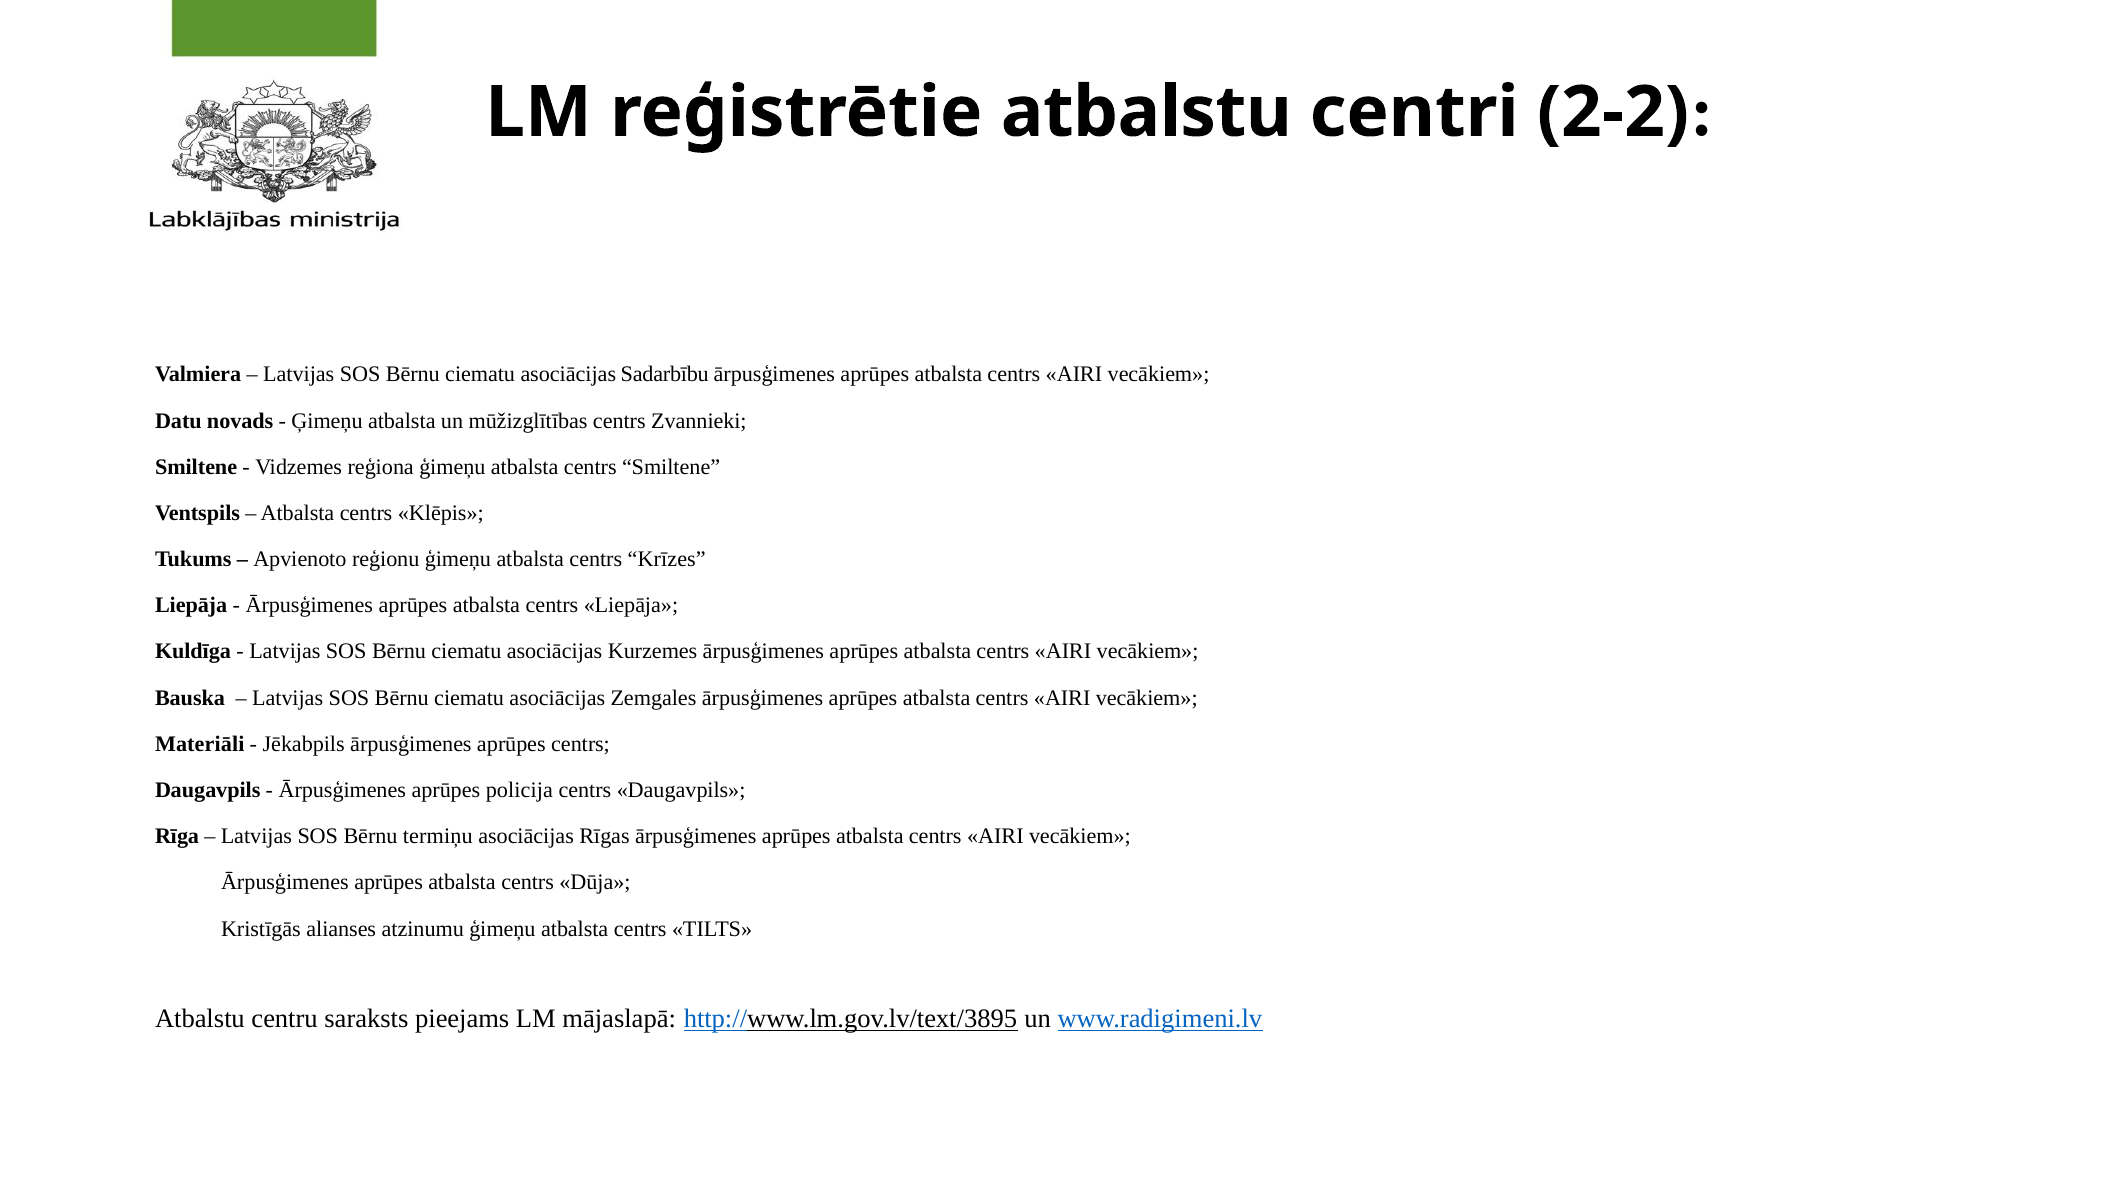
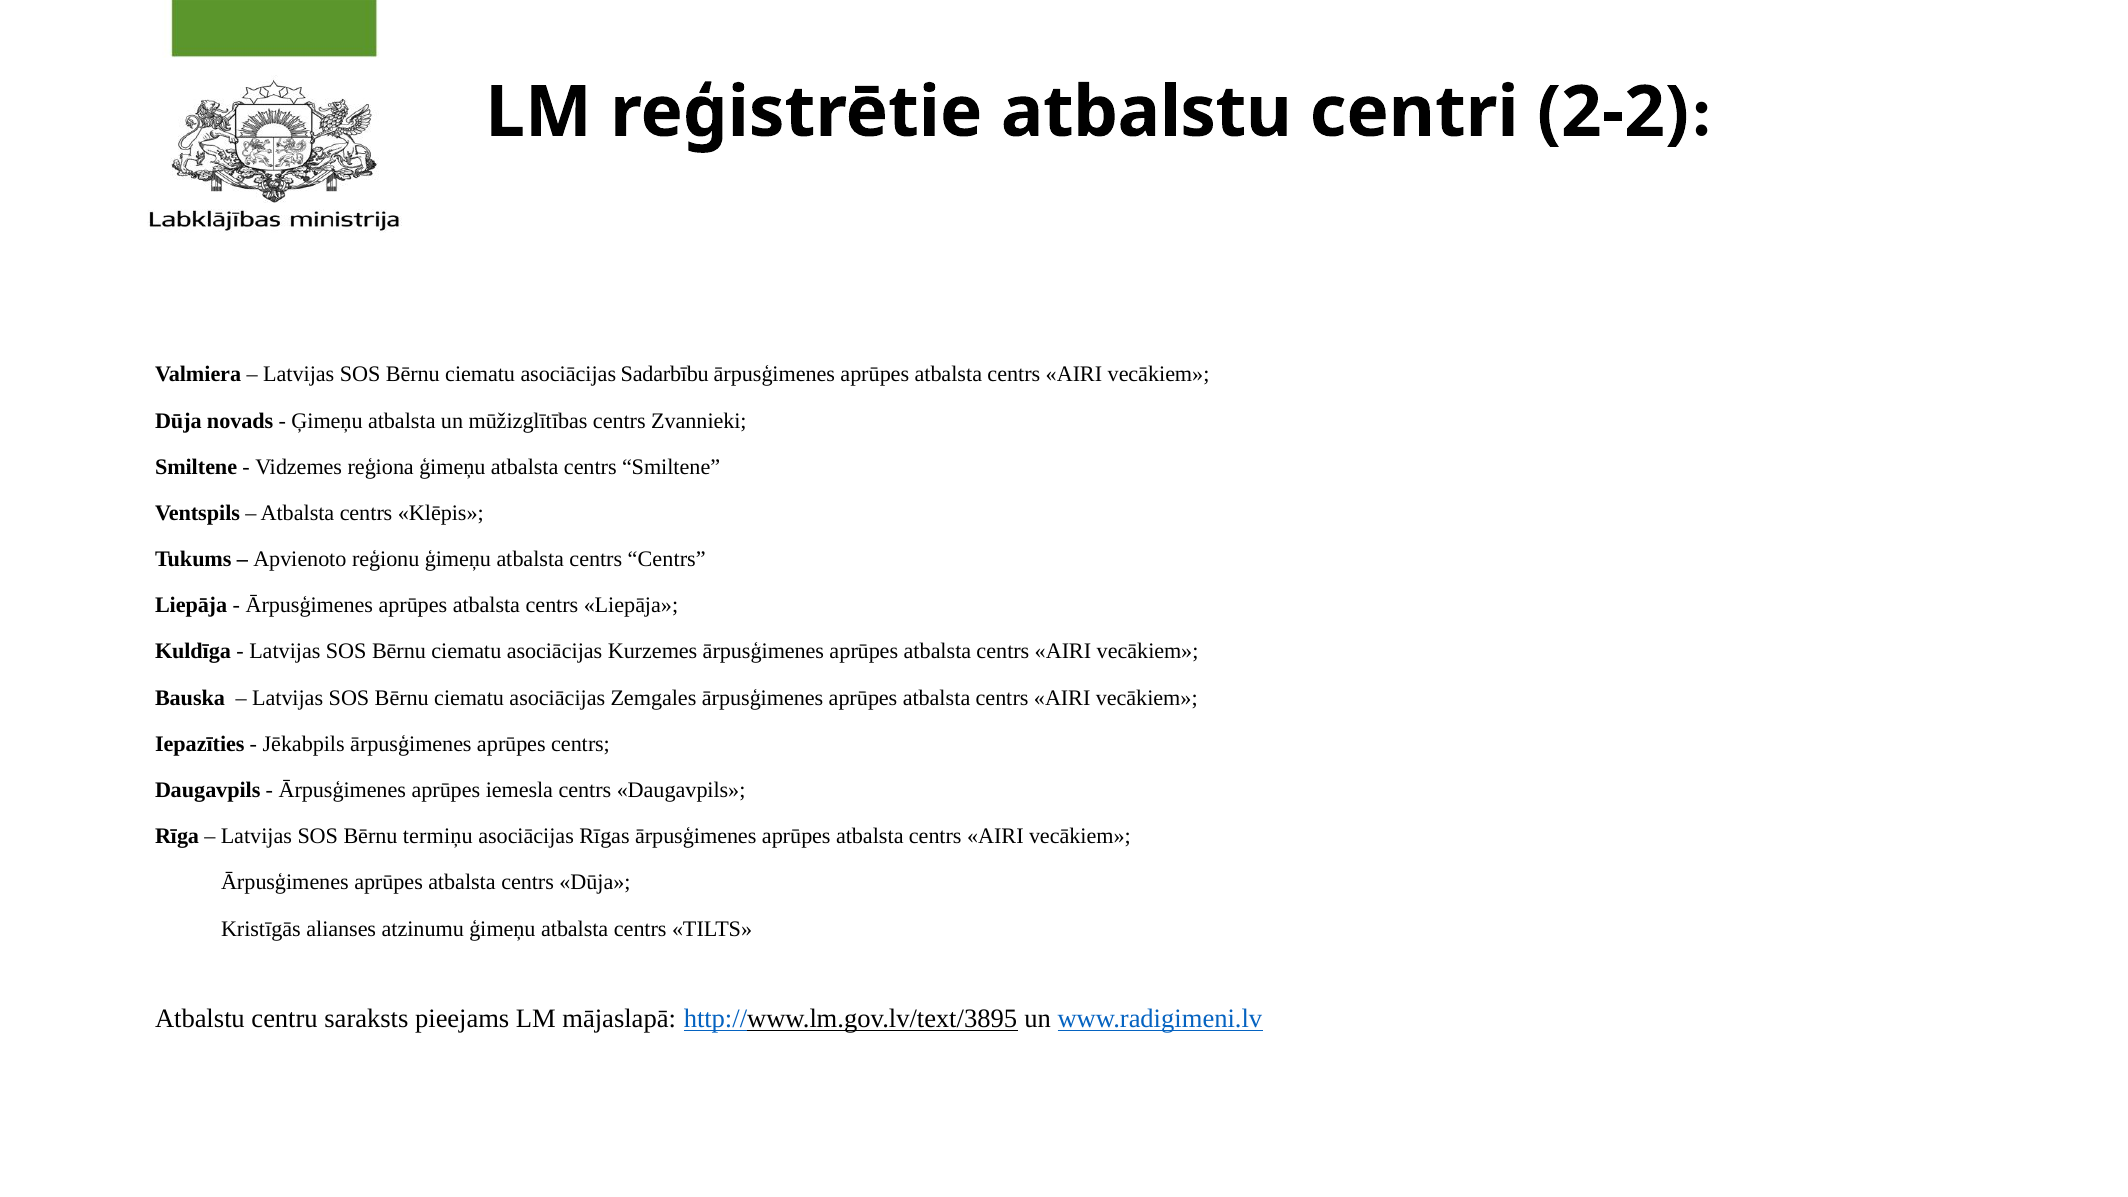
Datu at (178, 421): Datu -> Dūja
centrs Krīzes: Krīzes -> Centrs
Materiāli: Materiāli -> Iepazīties
policija: policija -> iemesla
